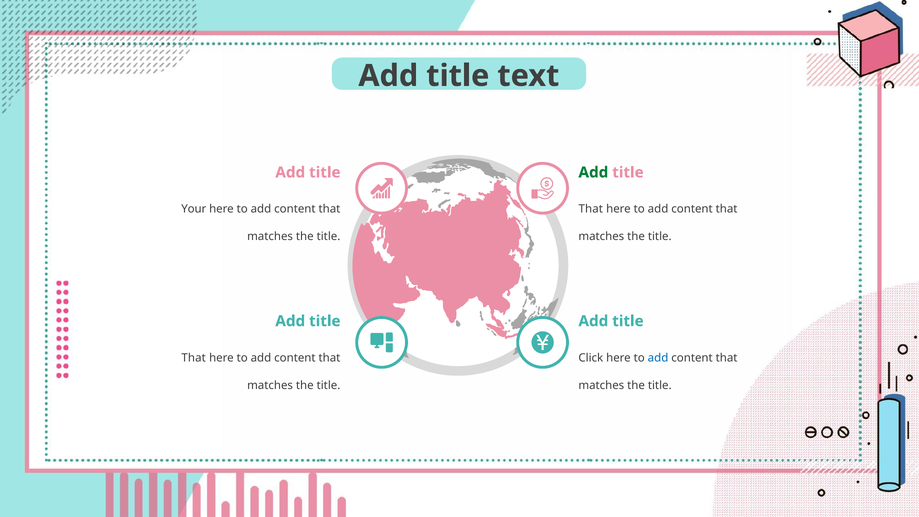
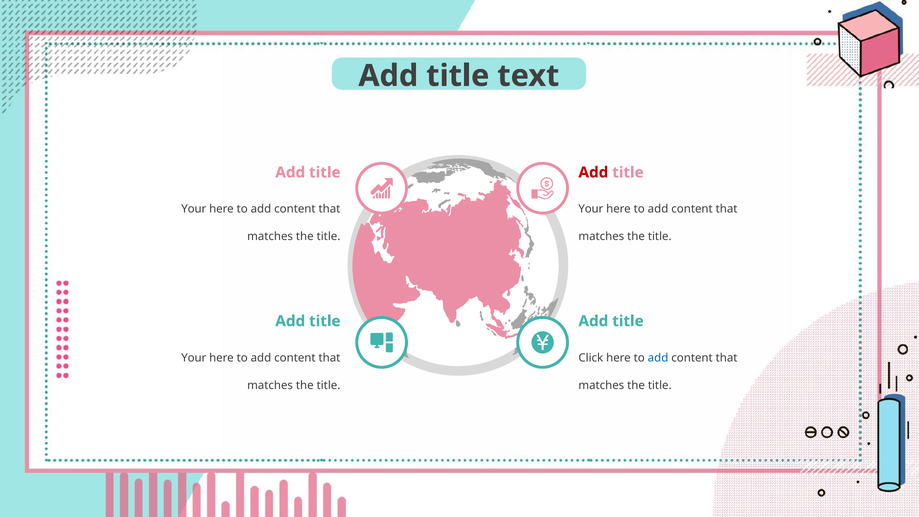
Add at (593, 172) colour: green -> red
That at (591, 209): That -> Your
That at (194, 358): That -> Your
